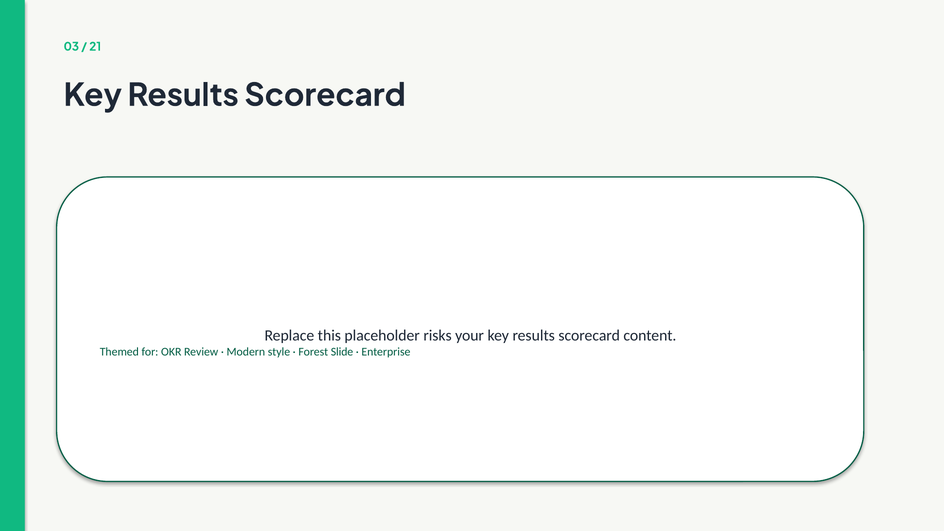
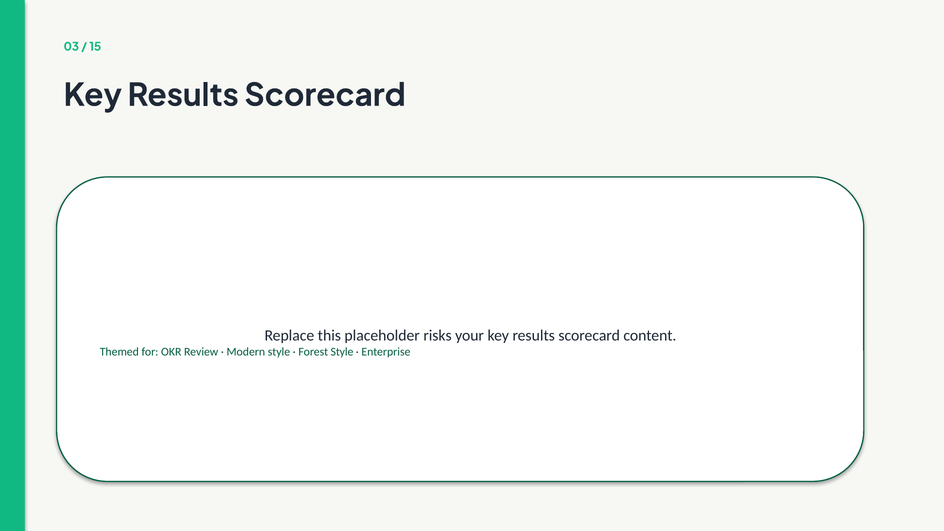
21: 21 -> 15
Forest Slide: Slide -> Style
